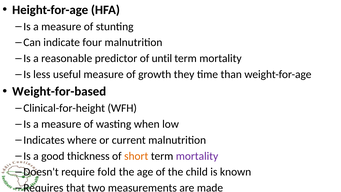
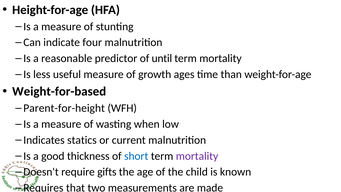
they: they -> ages
Clinical-for-height: Clinical-for-height -> Parent-for-height
where: where -> statics
short colour: orange -> blue
fold: fold -> gifts
